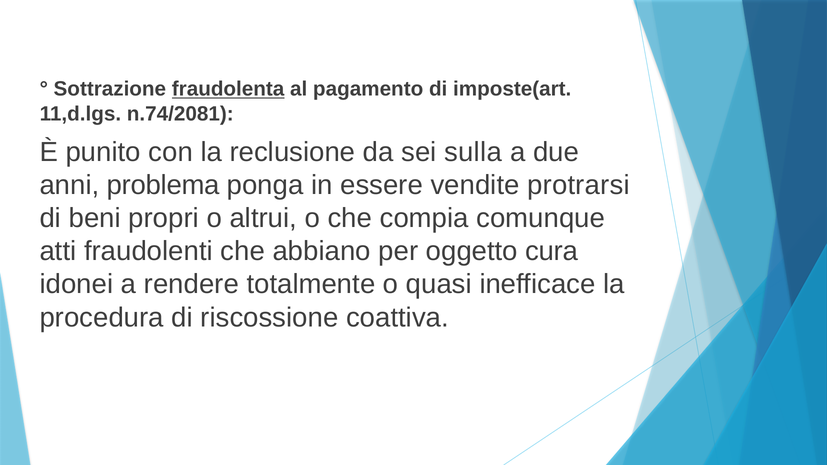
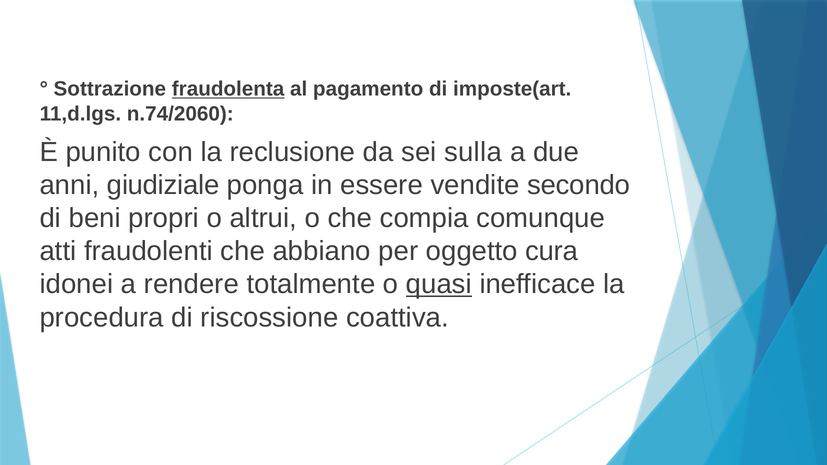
n.74/2081: n.74/2081 -> n.74/2060
problema: problema -> giudiziale
protrarsi: protrarsi -> secondo
quasi underline: none -> present
